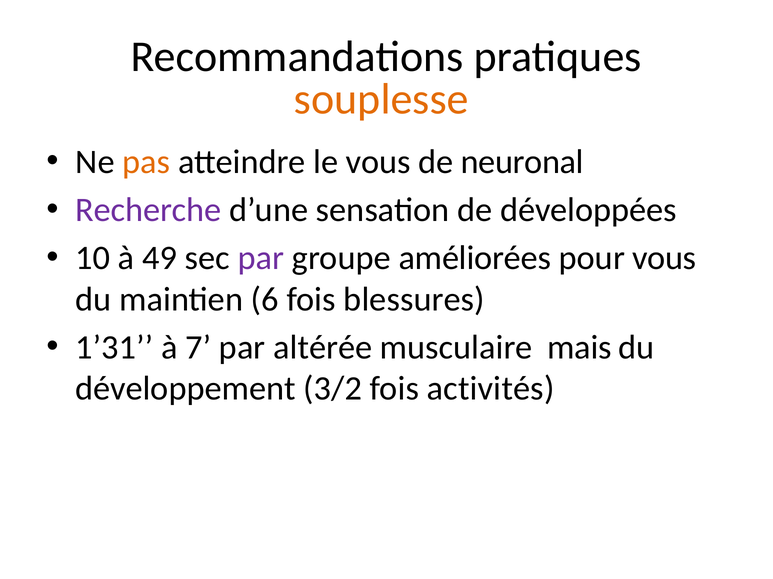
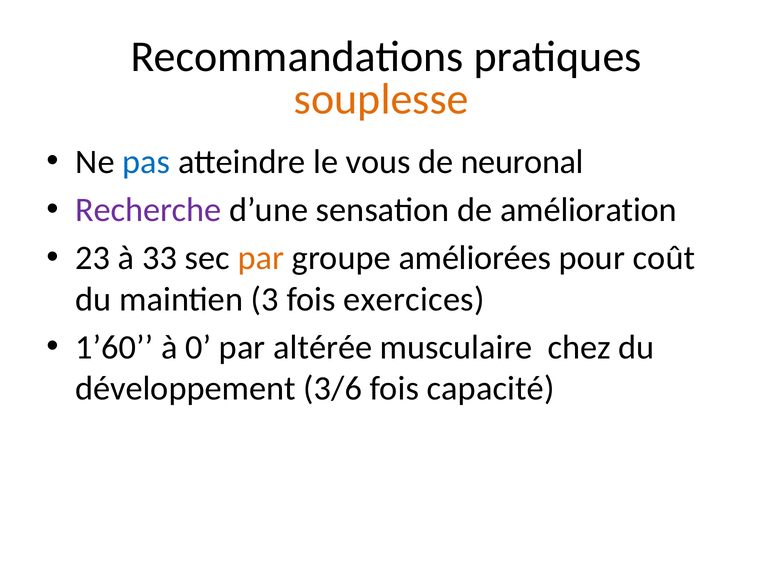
pas colour: orange -> blue
développées: développées -> amélioration
10: 10 -> 23
49: 49 -> 33
par at (261, 258) colour: purple -> orange
pour vous: vous -> coût
6: 6 -> 3
blessures: blessures -> exercices
1’31: 1’31 -> 1’60
7: 7 -> 0
mais: mais -> chez
3/2: 3/2 -> 3/6
activités: activités -> capacité
